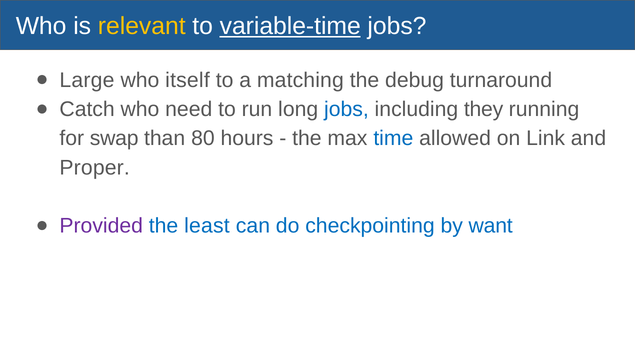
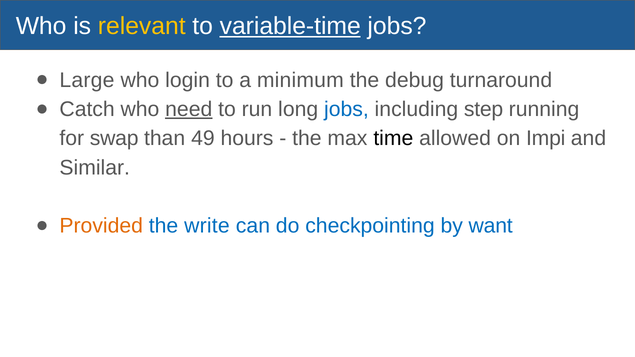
itself: itself -> login
matching: matching -> minimum
need underline: none -> present
they: they -> step
80: 80 -> 49
time colour: blue -> black
Link: Link -> Impi
Proper: Proper -> Similar
Provided colour: purple -> orange
least: least -> write
